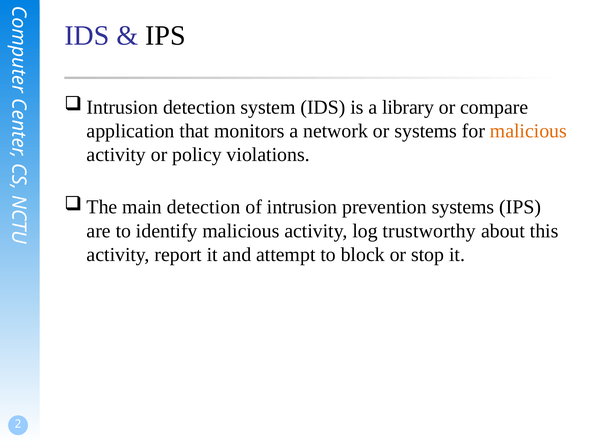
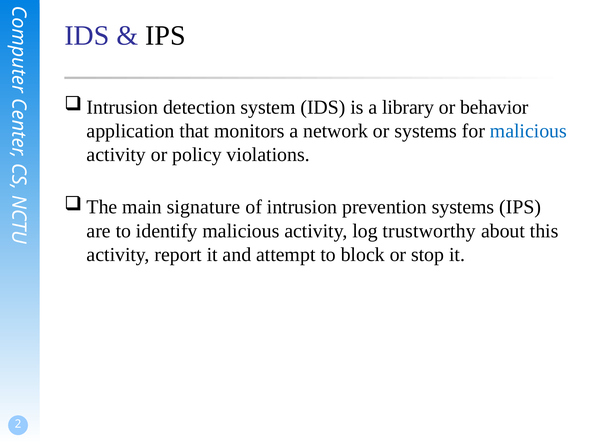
compare: compare -> behavior
malicious at (528, 131) colour: orange -> blue
main detection: detection -> signature
